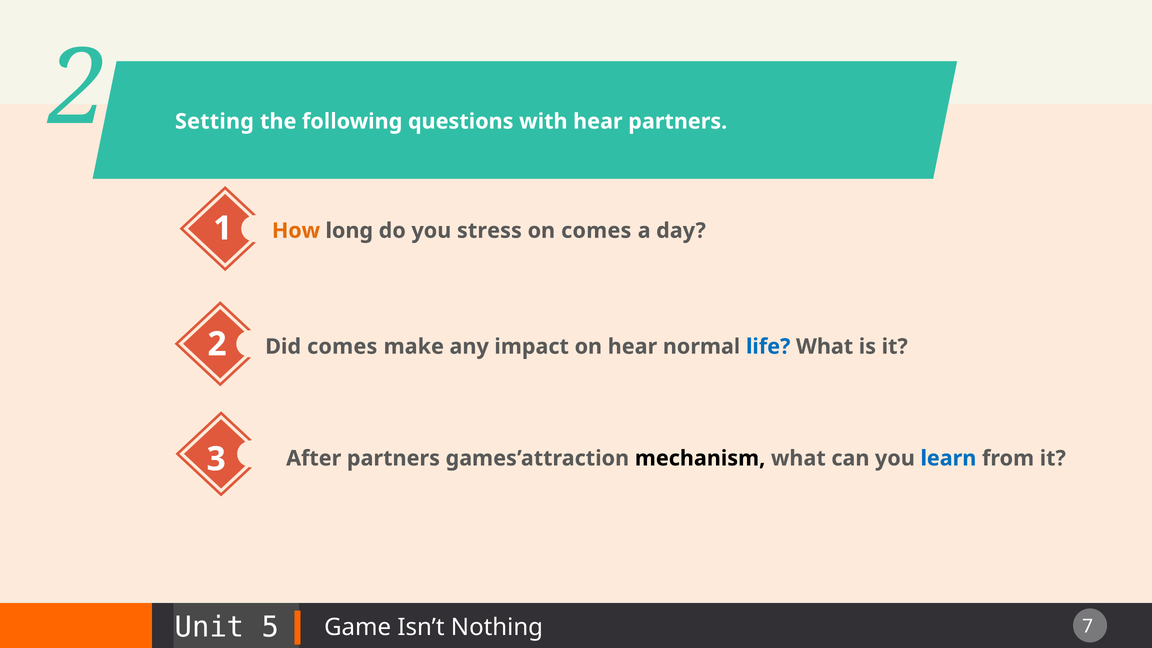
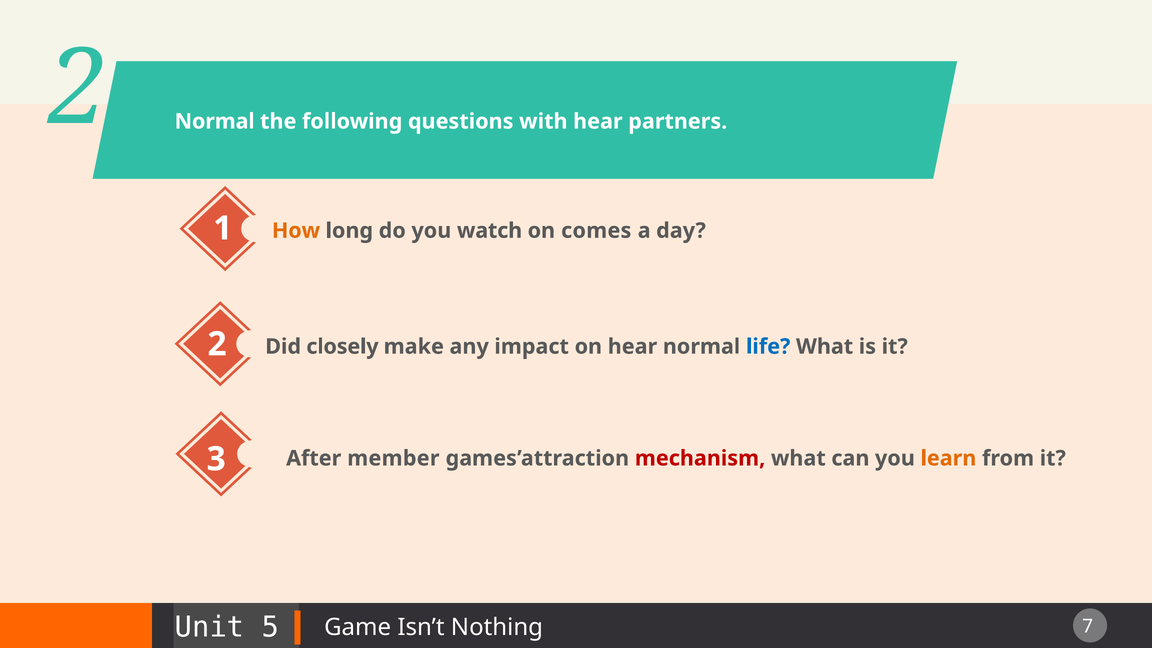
Setting at (214, 121): Setting -> Normal
stress: stress -> watch
Did comes: comes -> closely
After partners: partners -> member
mechanism colour: black -> red
learn colour: blue -> orange
